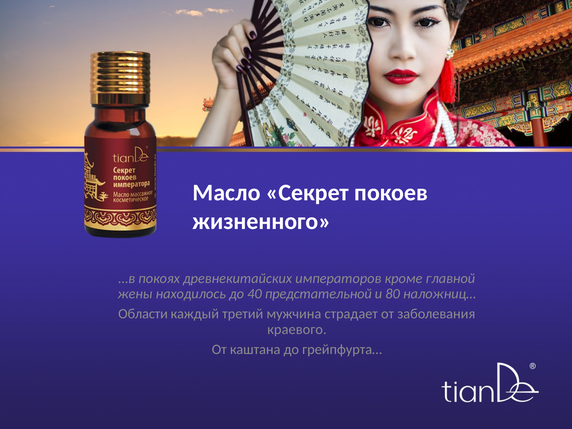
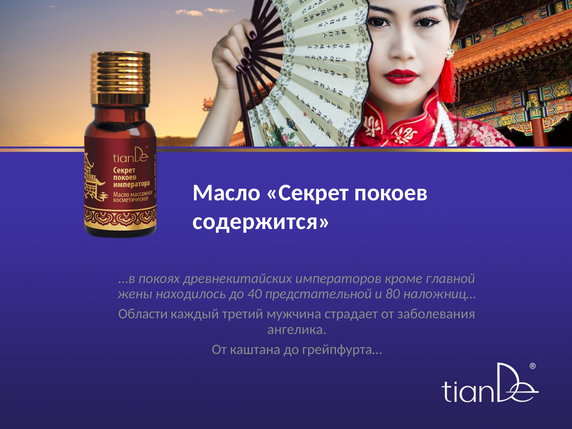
жизненного: жизненного -> содержится
краевого: краевого -> ангелика
